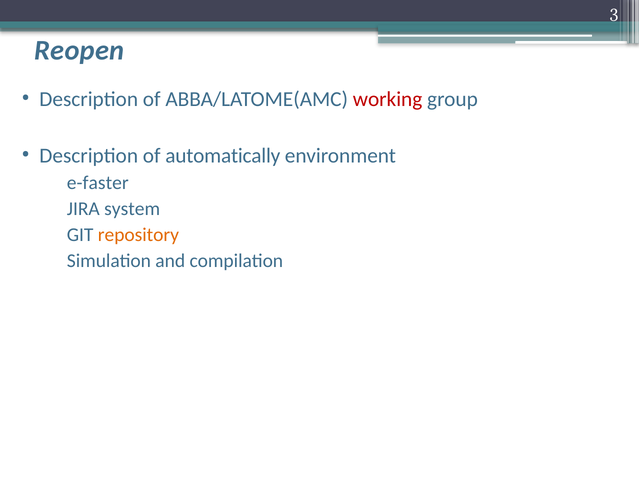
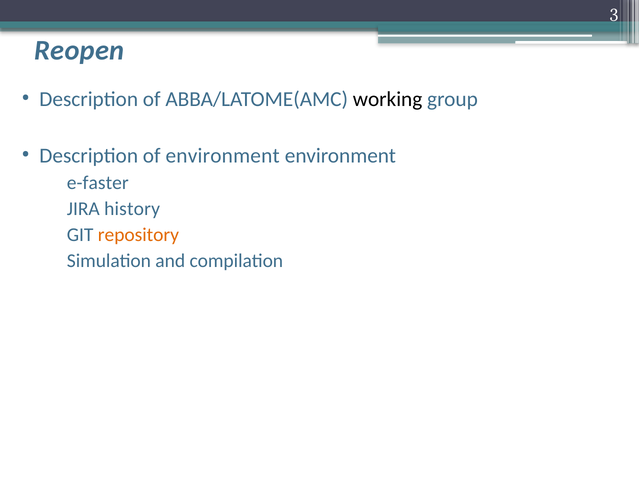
working colour: red -> black
of automatically: automatically -> environment
system: system -> history
